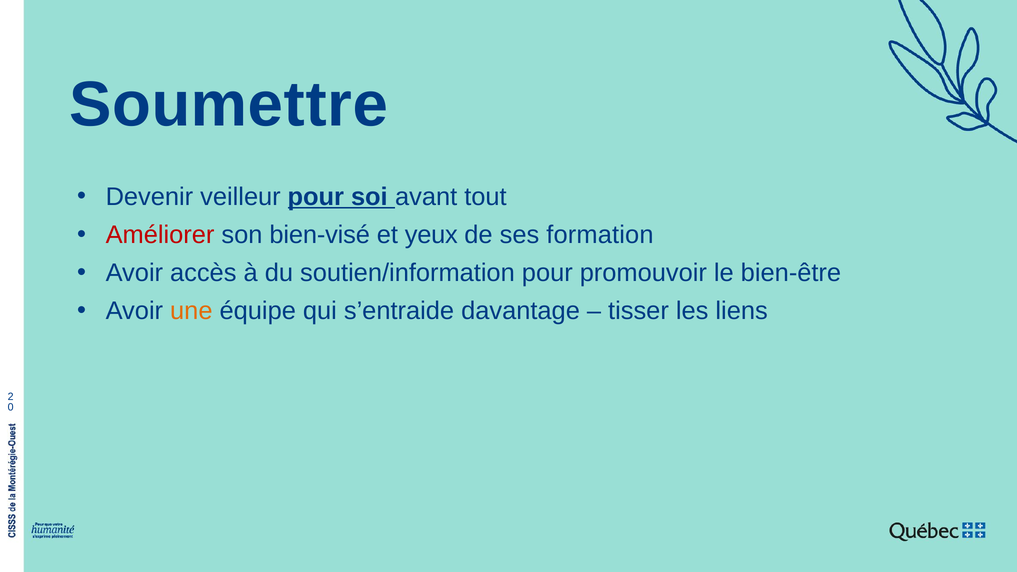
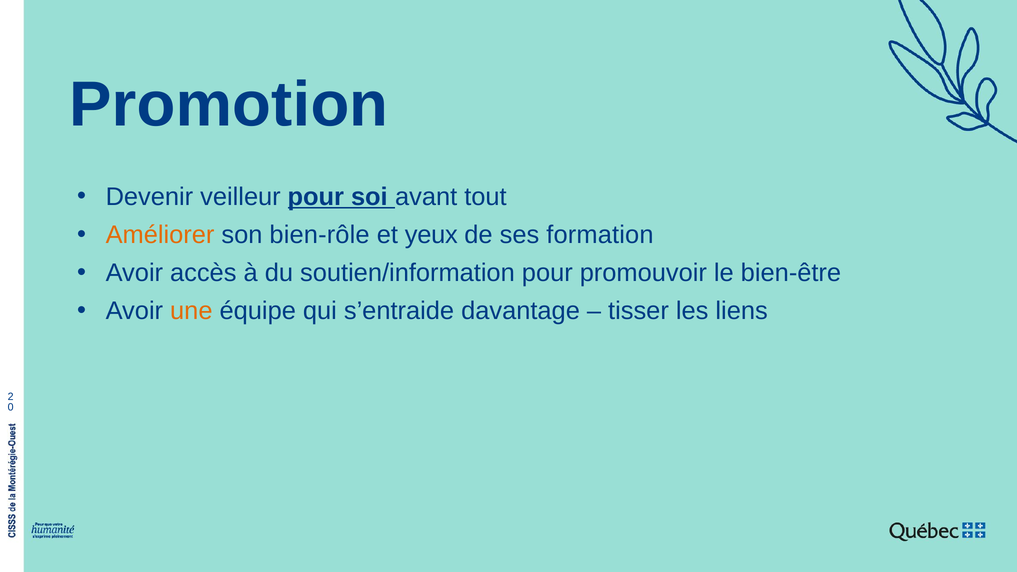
Soumettre: Soumettre -> Promotion
Améliorer colour: red -> orange
bien-visé: bien-visé -> bien-rôle
